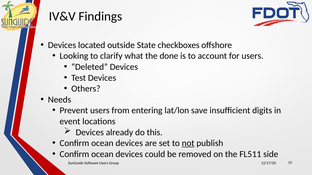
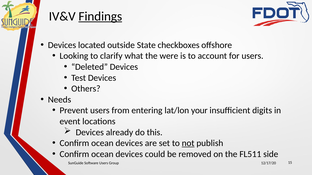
Findings underline: none -> present
done: done -> were
save: save -> your
